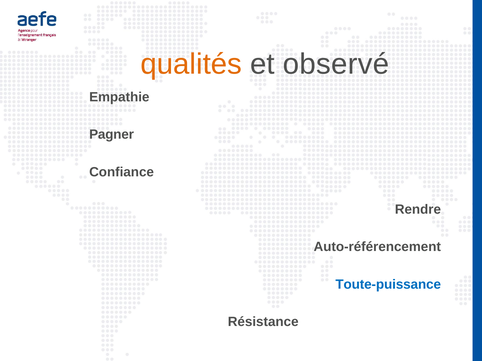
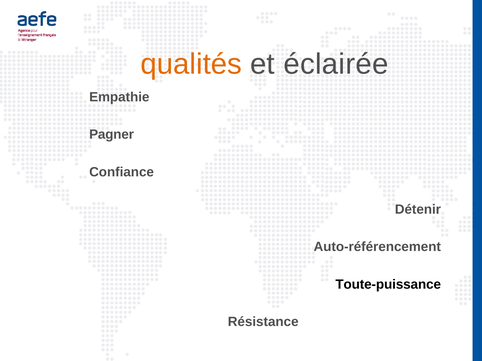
observé: observé -> éclairée
Rendre: Rendre -> Détenir
Toute-puissance colour: blue -> black
